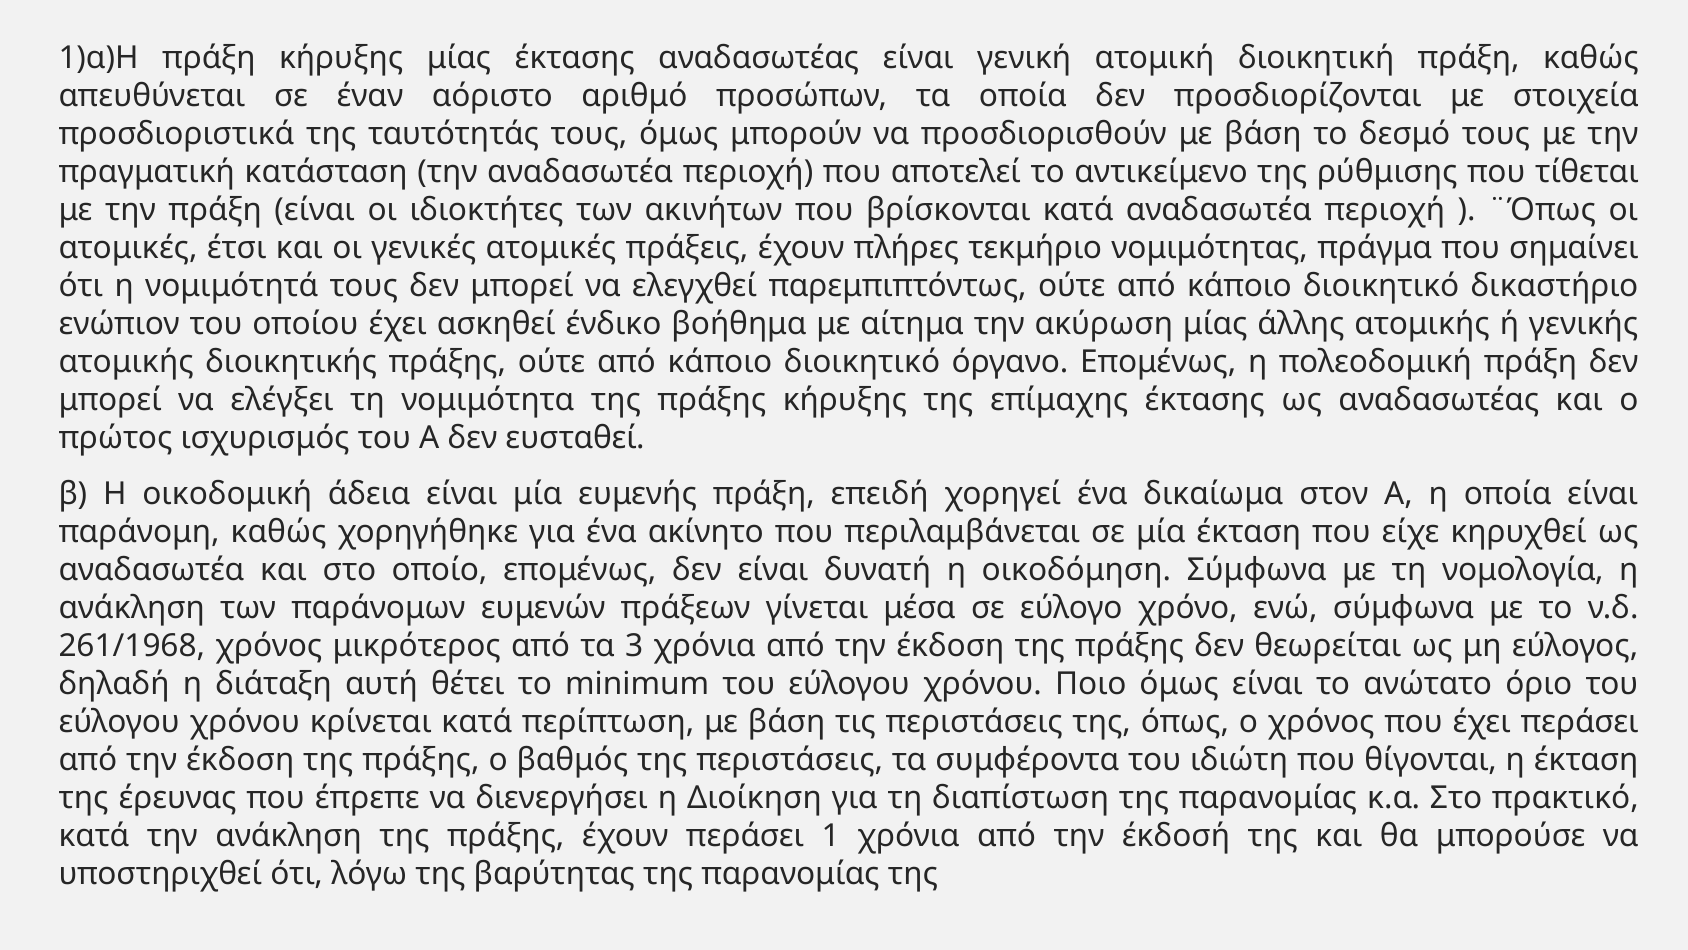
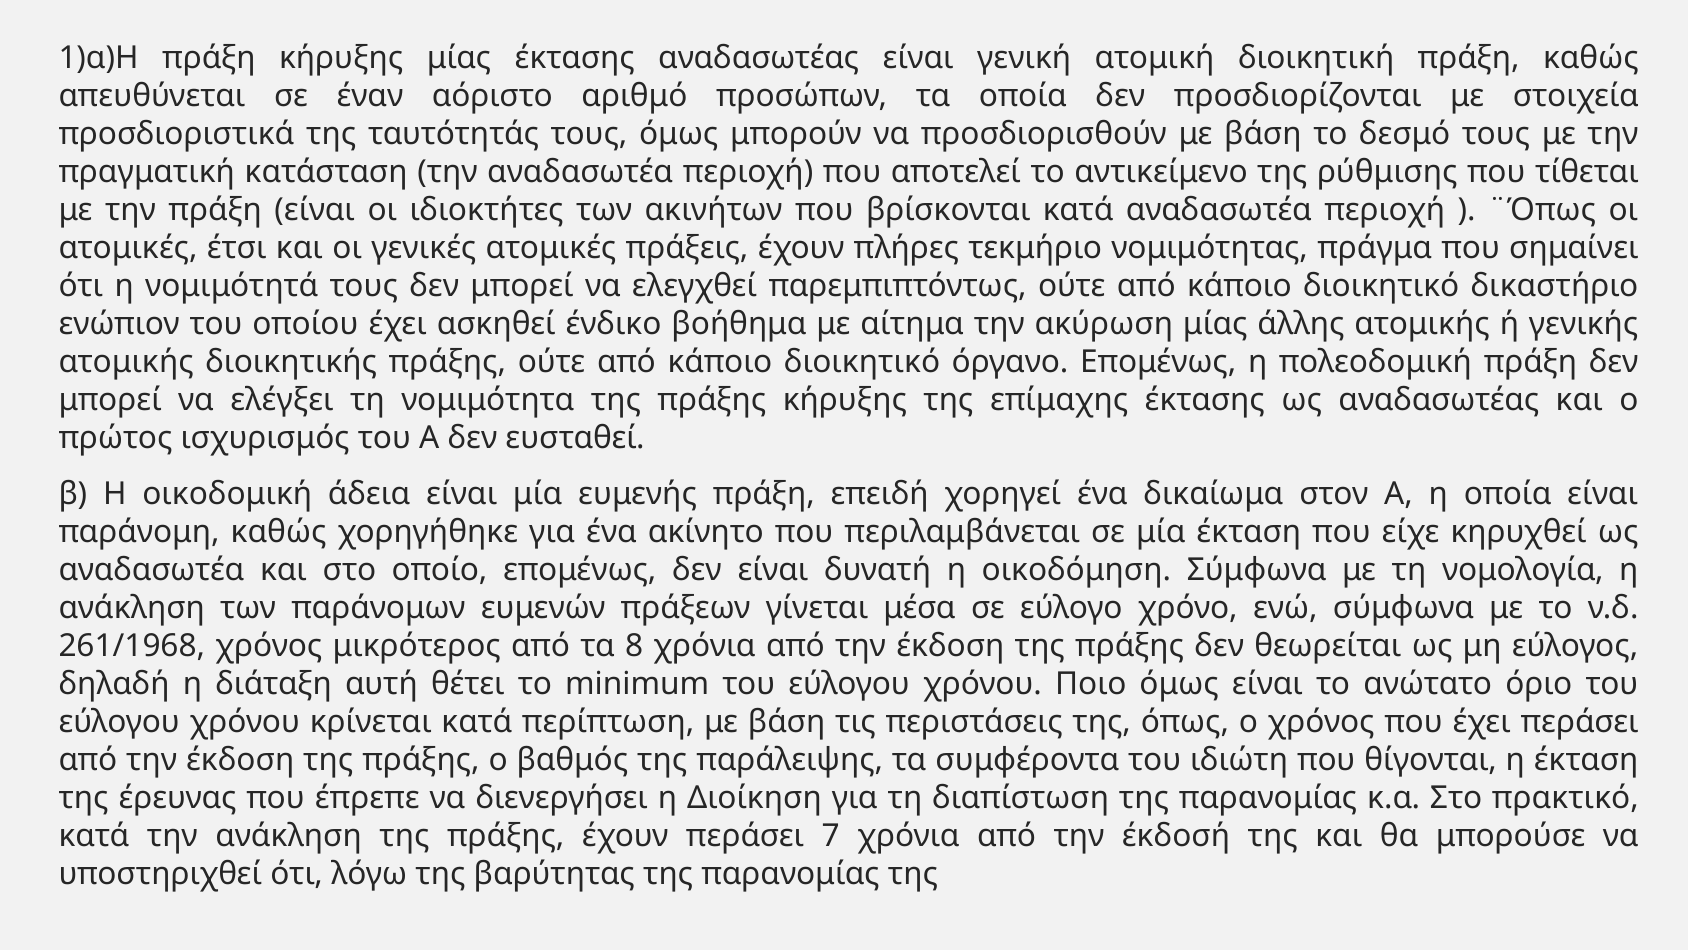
3: 3 -> 8
της περιστάσεις: περιστάσεις -> παράλειψης
1: 1 -> 7
